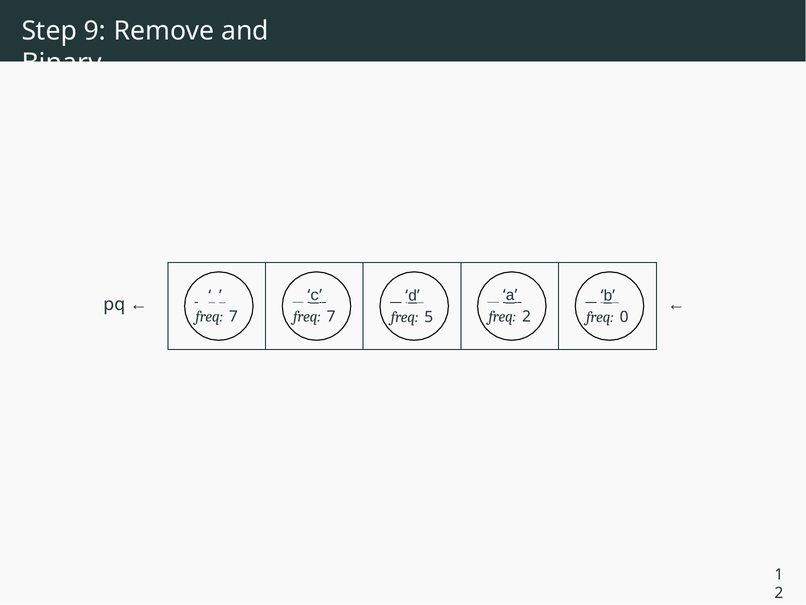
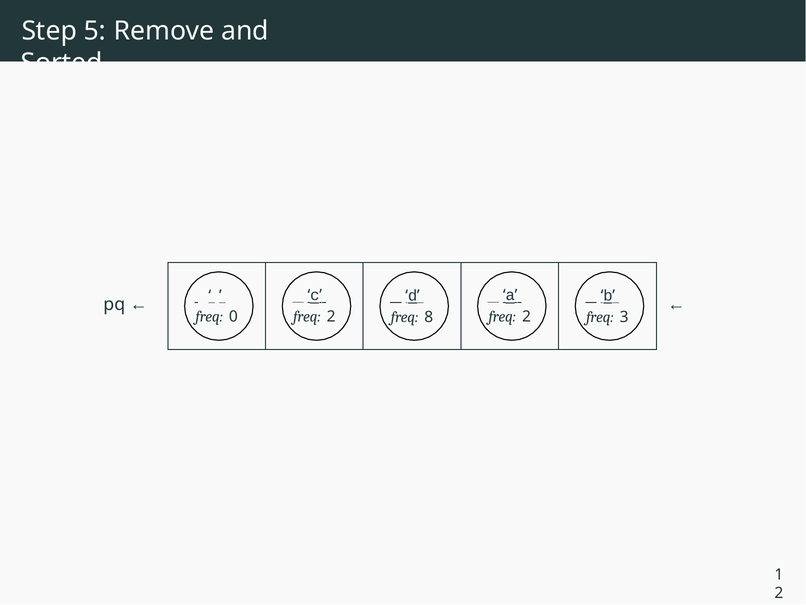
9: 9 -> 5
Binary: Binary -> Sorted
7 at (233, 317): 7 -> 0
7 at (331, 317): 7 -> 2
5: 5 -> 8
0: 0 -> 3
